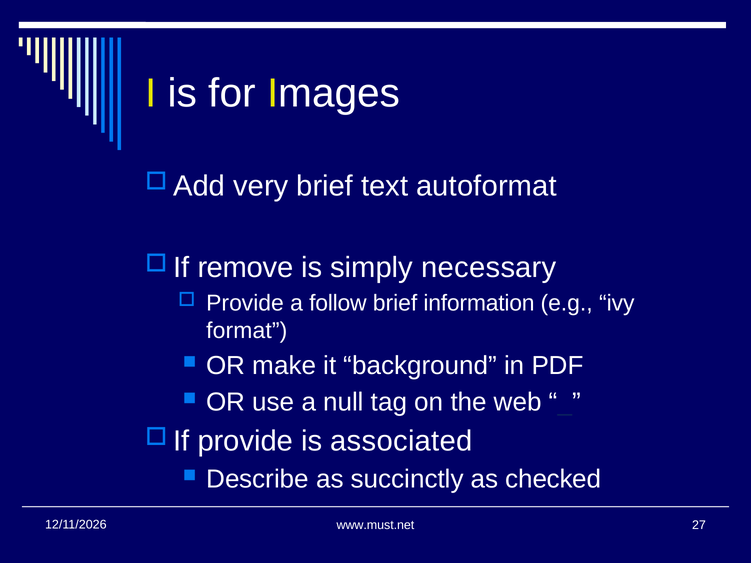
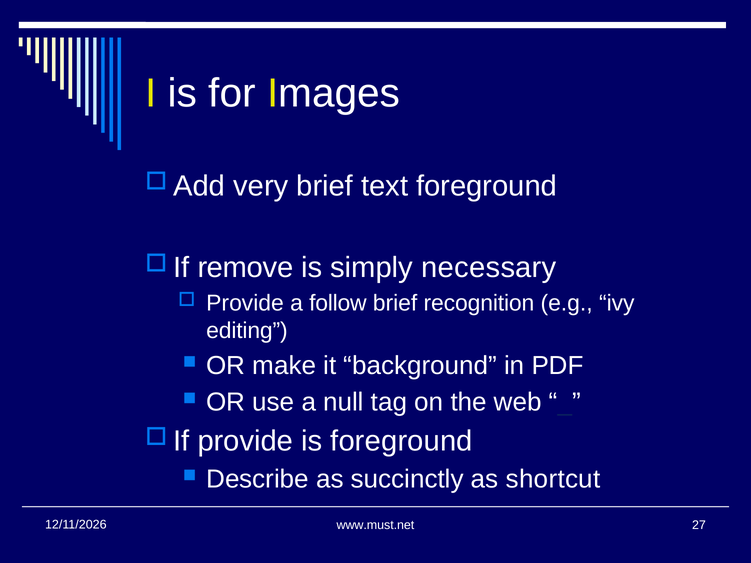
text autoformat: autoformat -> foreground
information: information -> recognition
format: format -> editing
is associated: associated -> foreground
checked: checked -> shortcut
